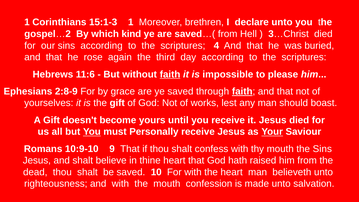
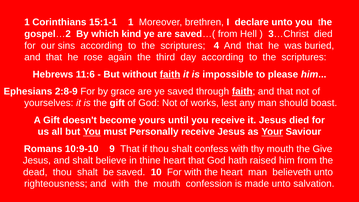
15:1-3: 15:1-3 -> 15:1-1
the Sins: Sins -> Give
